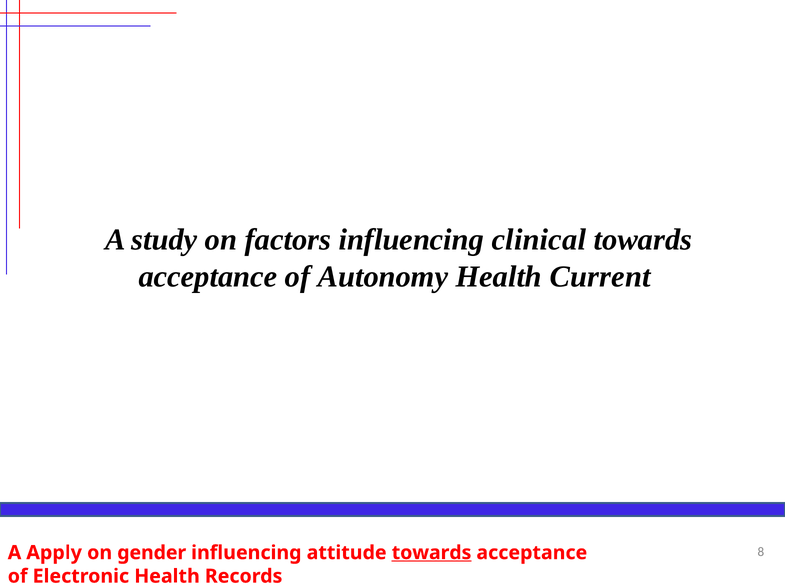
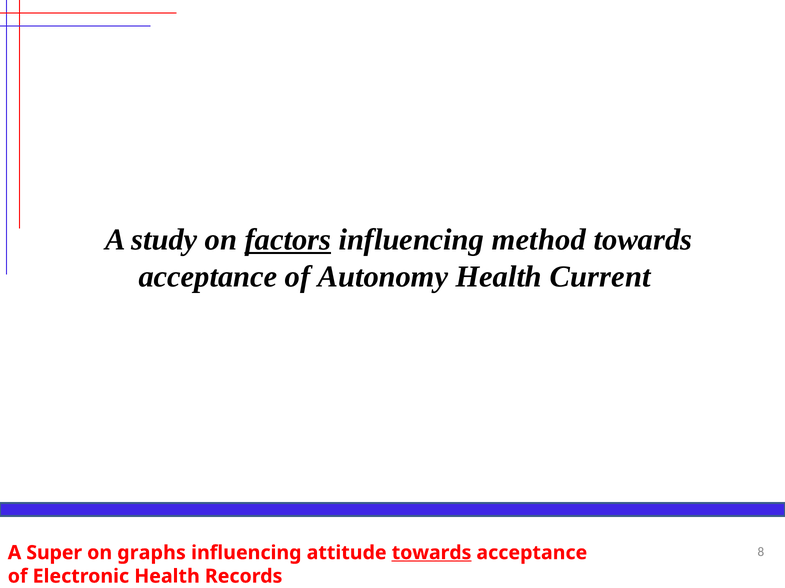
factors underline: none -> present
clinical: clinical -> method
Apply: Apply -> Super
gender: gender -> graphs
